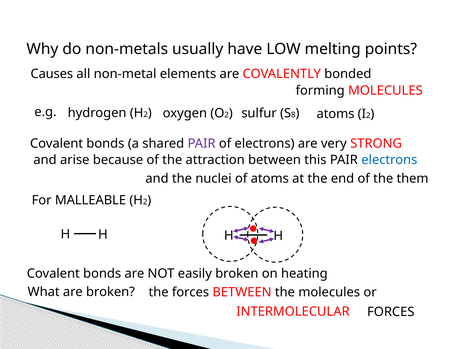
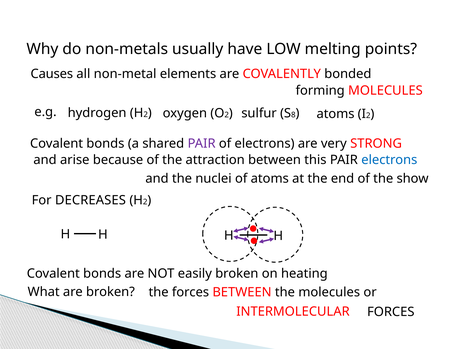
them: them -> show
MALLEABLE: MALLEABLE -> DECREASES
